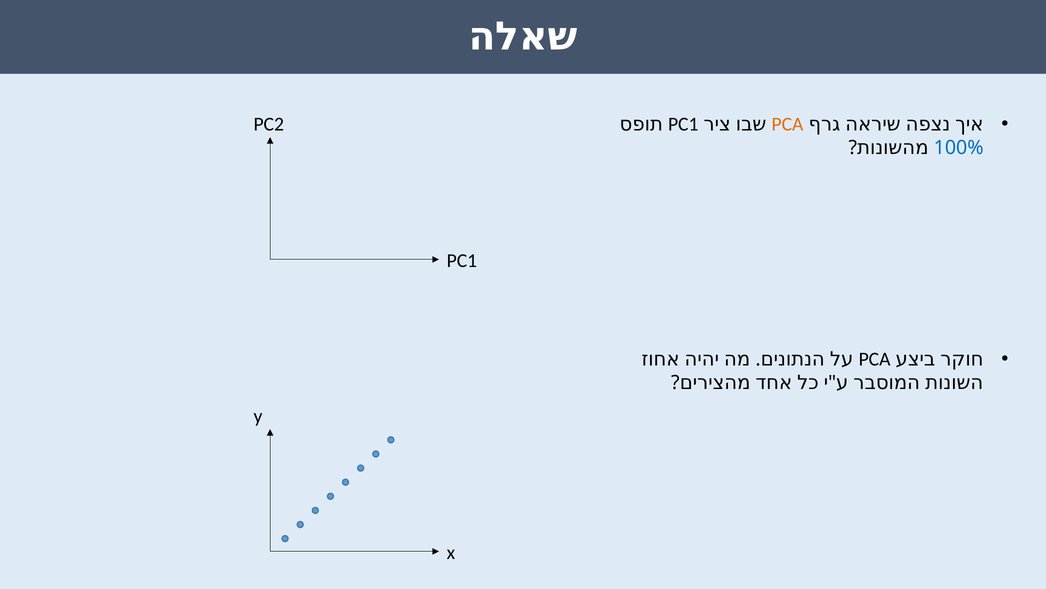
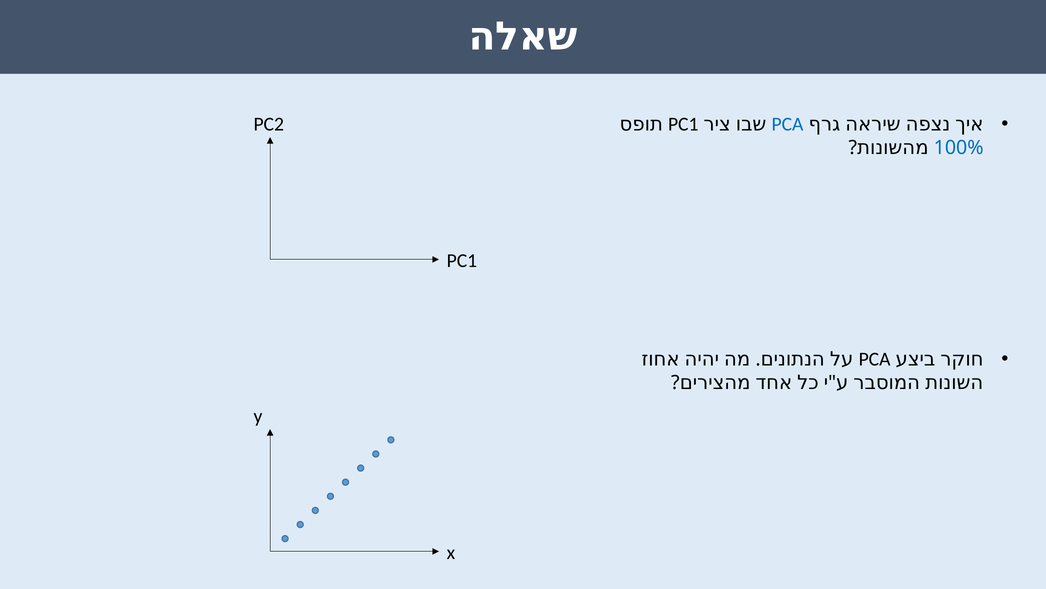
PCA at (787, 124) colour: orange -> blue
